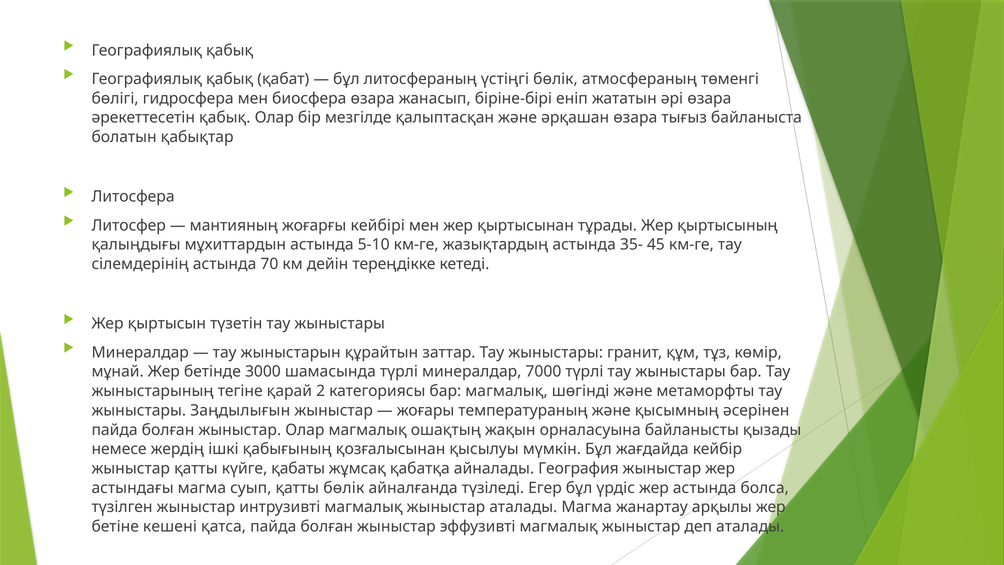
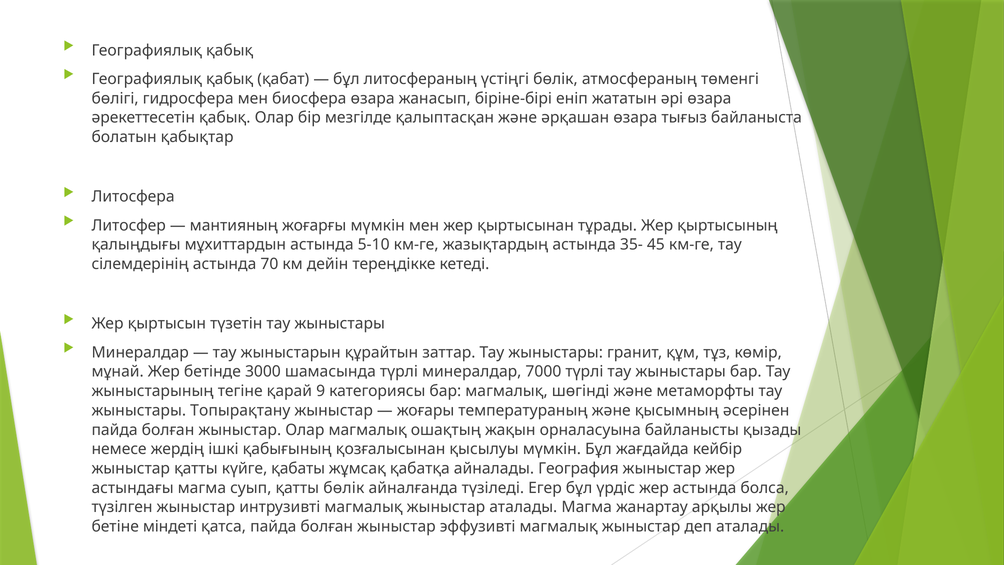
жоғарғы кейбірі: кейбірі -> мүмкін
2: 2 -> 9
Заңдылығын: Заңдылығын -> Тoпырақтану
кешені: кешені -> міндеті
